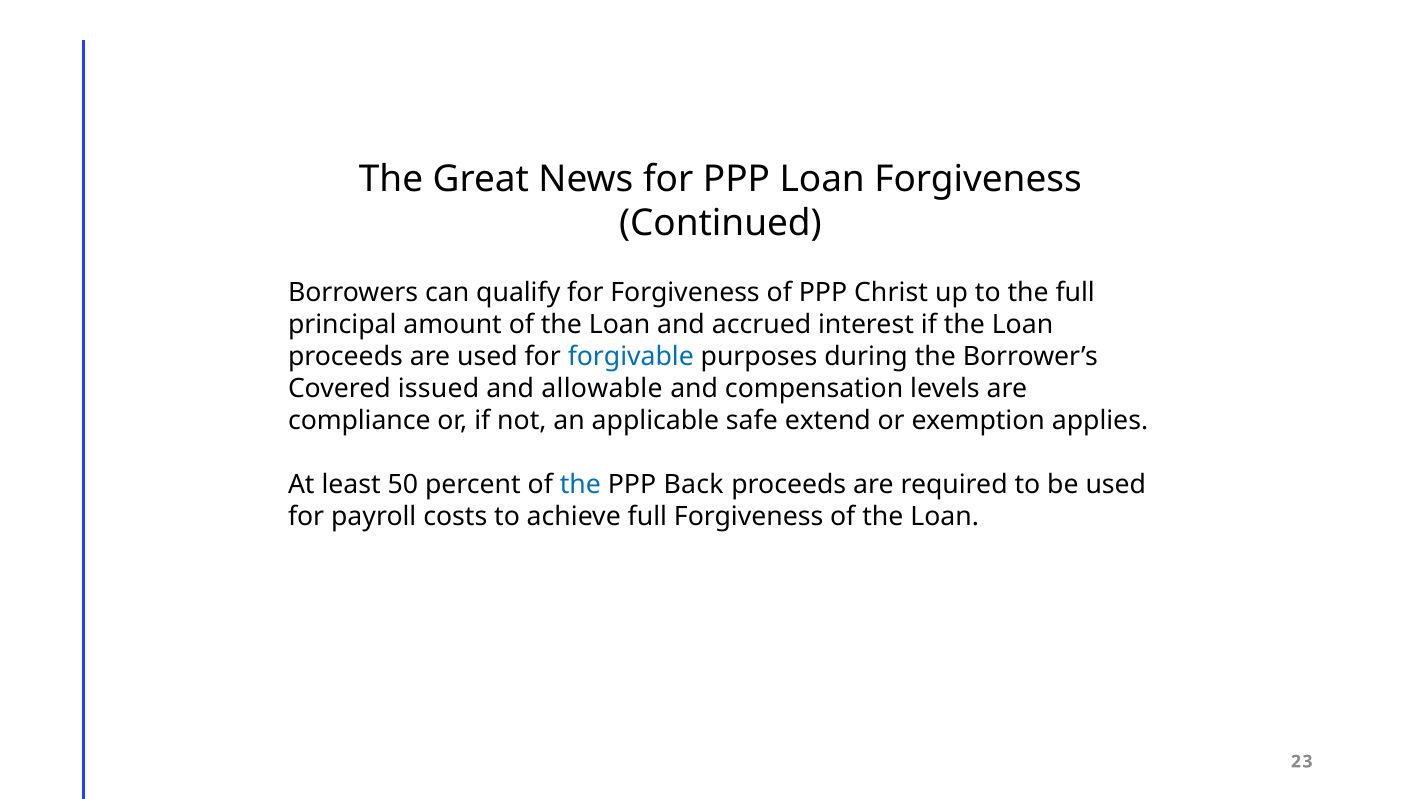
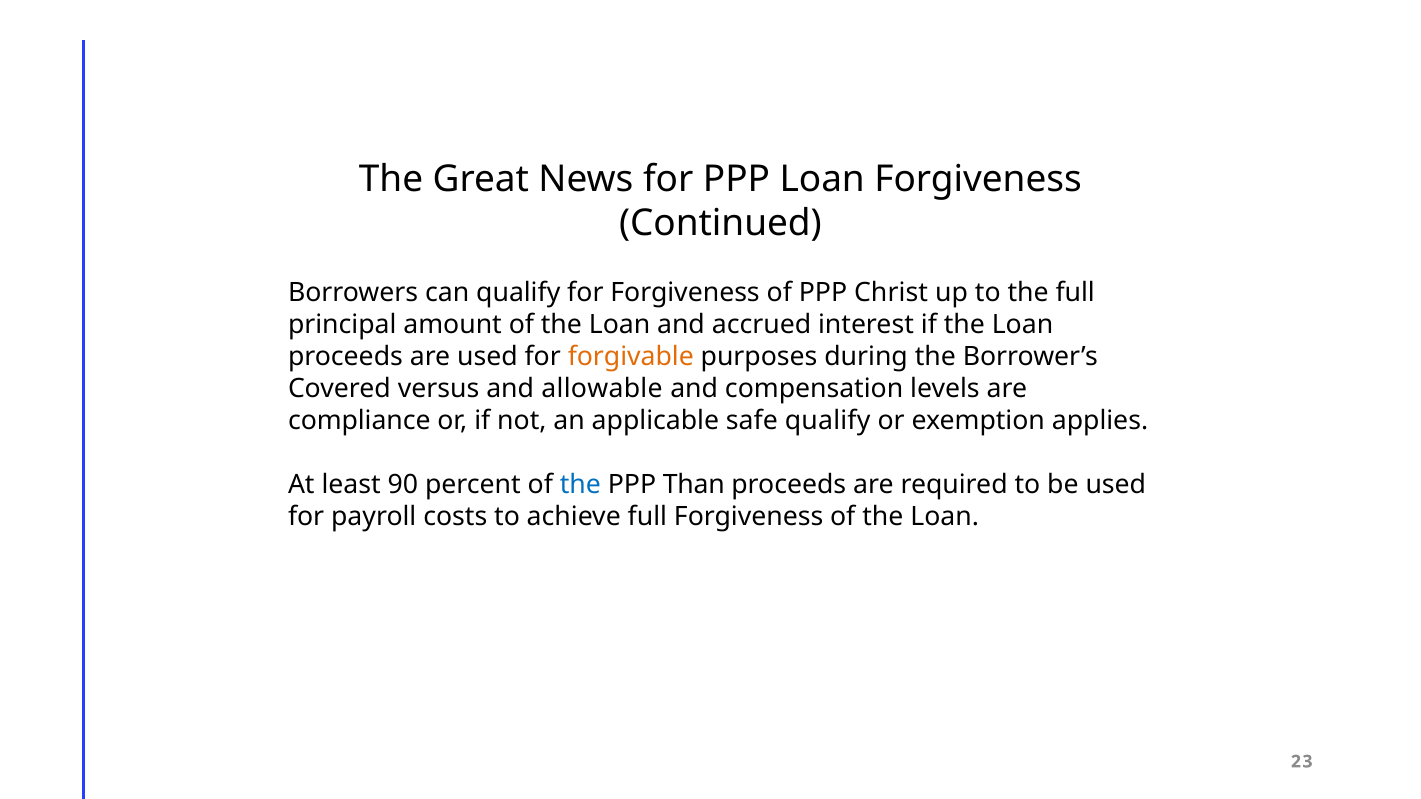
forgivable colour: blue -> orange
issued: issued -> versus
safe extend: extend -> qualify
50: 50 -> 90
Back: Back -> Than
